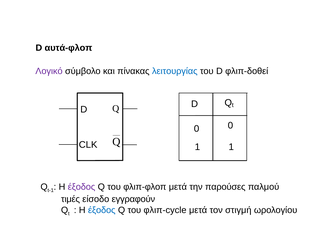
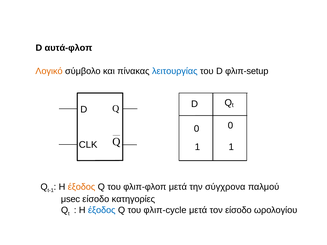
Λογικό colour: purple -> orange
φλιπ-δοθεί: φλιπ-δοθεί -> φλιπ-setup
έξοδος at (82, 187) colour: purple -> orange
παρούσες: παρούσες -> σύγχρονα
τιμές: τιμές -> μsec
εγγραφούν: εγγραφούν -> κατηγορίες
τον στιγμή: στιγμή -> είσοδο
